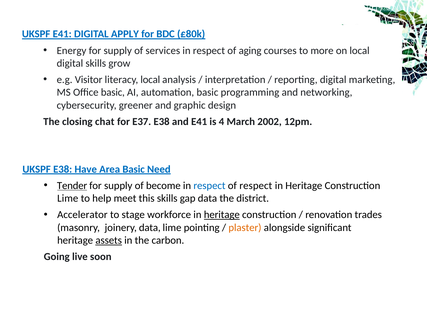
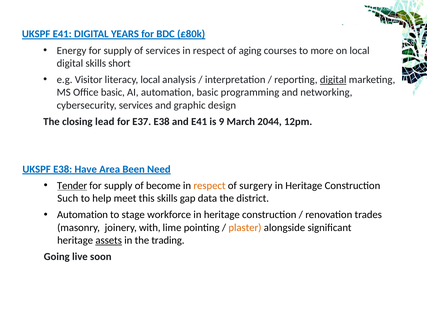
APPLY: APPLY -> YEARS
grow: grow -> short
digital at (333, 80) underline: none -> present
cybersecurity greener: greener -> services
chat: chat -> lead
4: 4 -> 9
2002: 2002 -> 2044
Area Basic: Basic -> Been
respect at (209, 186) colour: blue -> orange
of respect: respect -> surgery
Lime at (68, 199): Lime -> Such
Accelerator at (82, 215): Accelerator -> Automation
heritage at (222, 215) underline: present -> none
joinery data: data -> with
carbon: carbon -> trading
